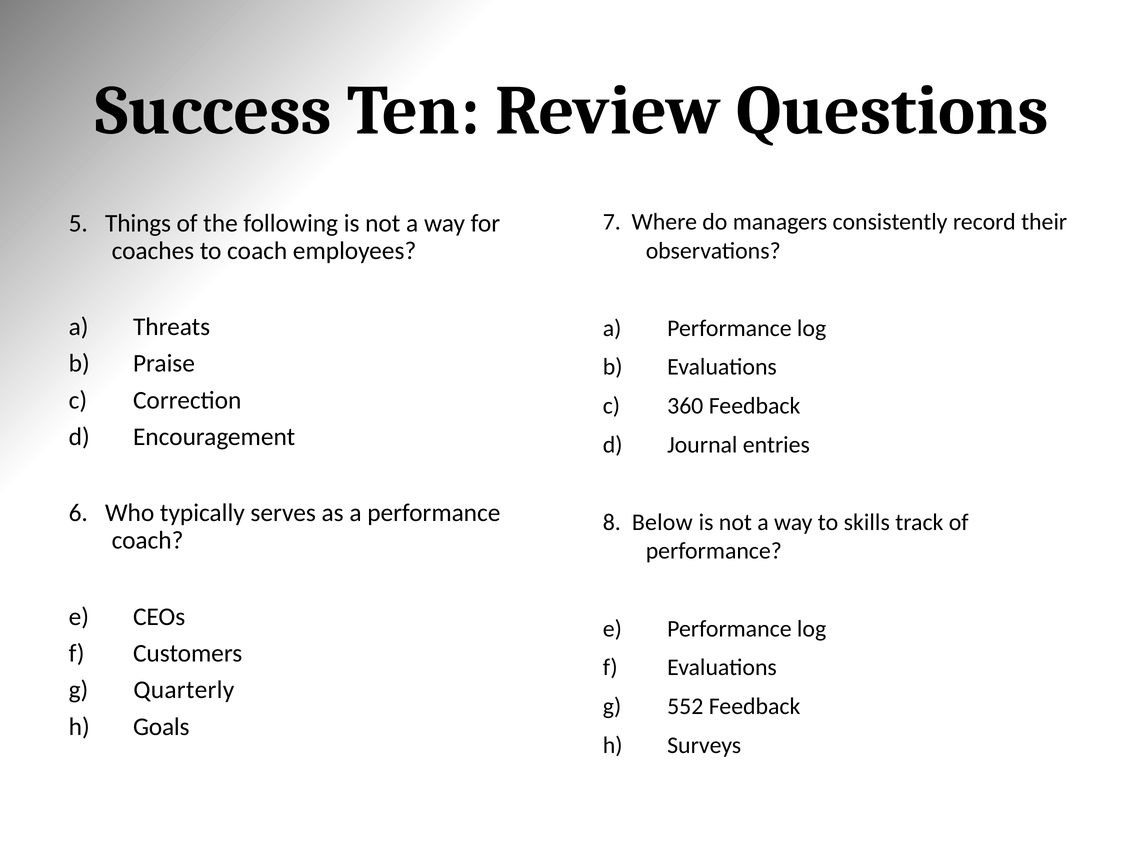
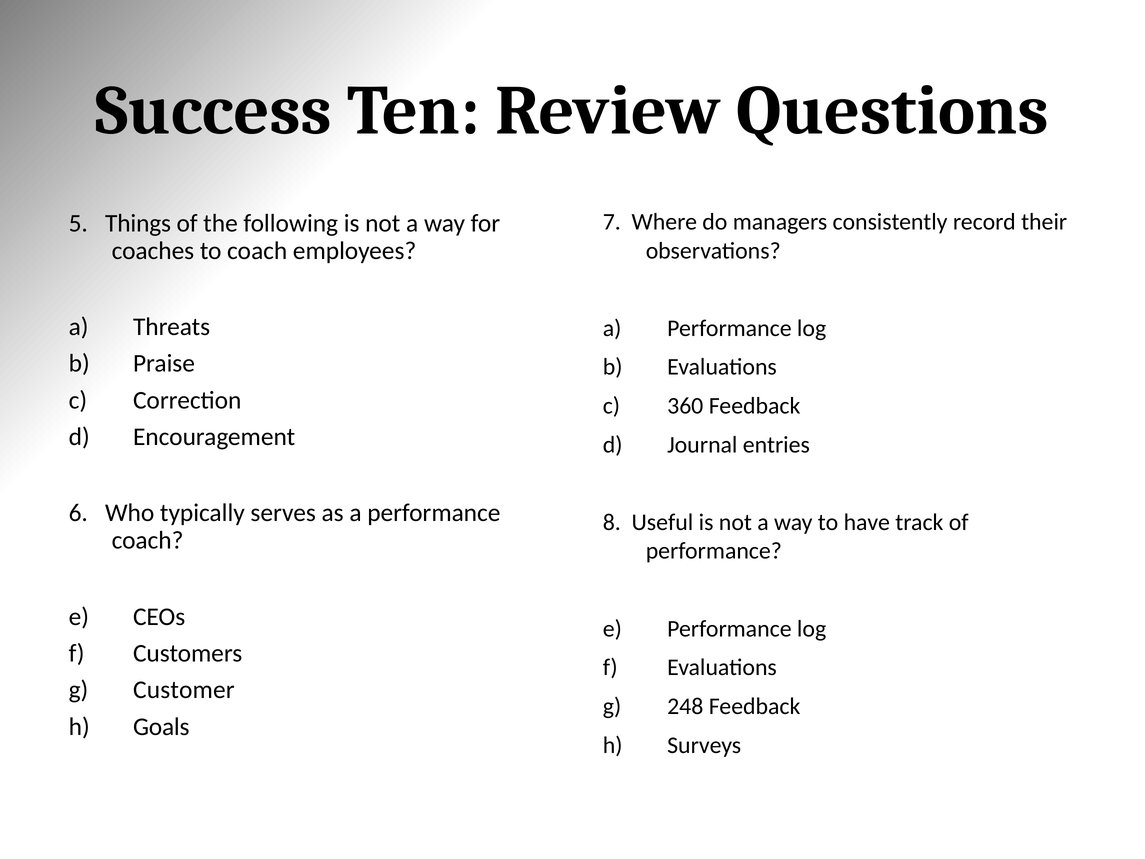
Below: Below -> Useful
skills: skills -> have
Quarterly: Quarterly -> Customer
552: 552 -> 248
